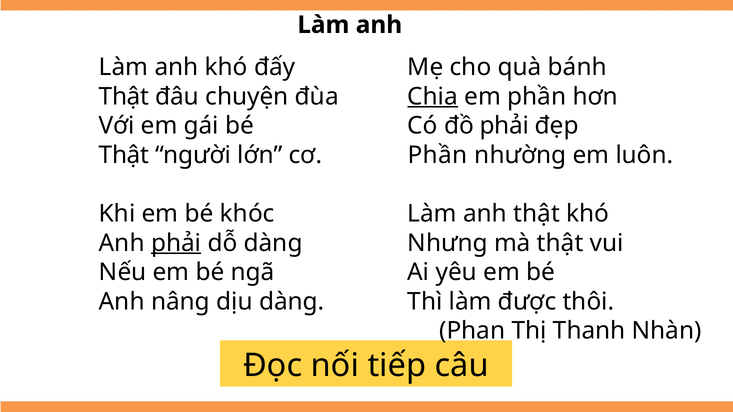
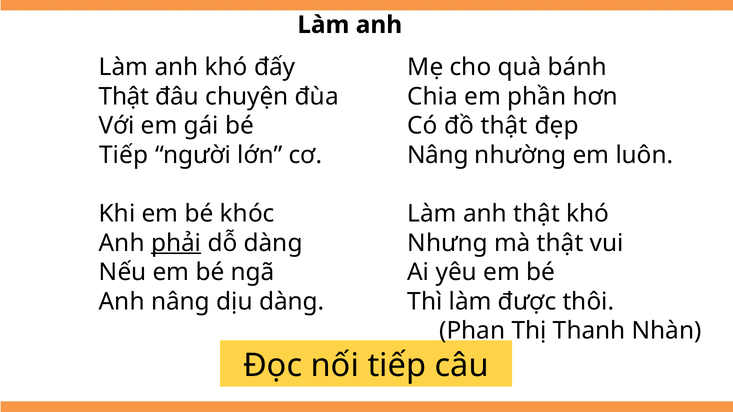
Chia underline: present -> none
đồ phải: phải -> thật
Thật at (124, 155): Thật -> Tiếp
Phần at (438, 155): Phần -> Nâng
